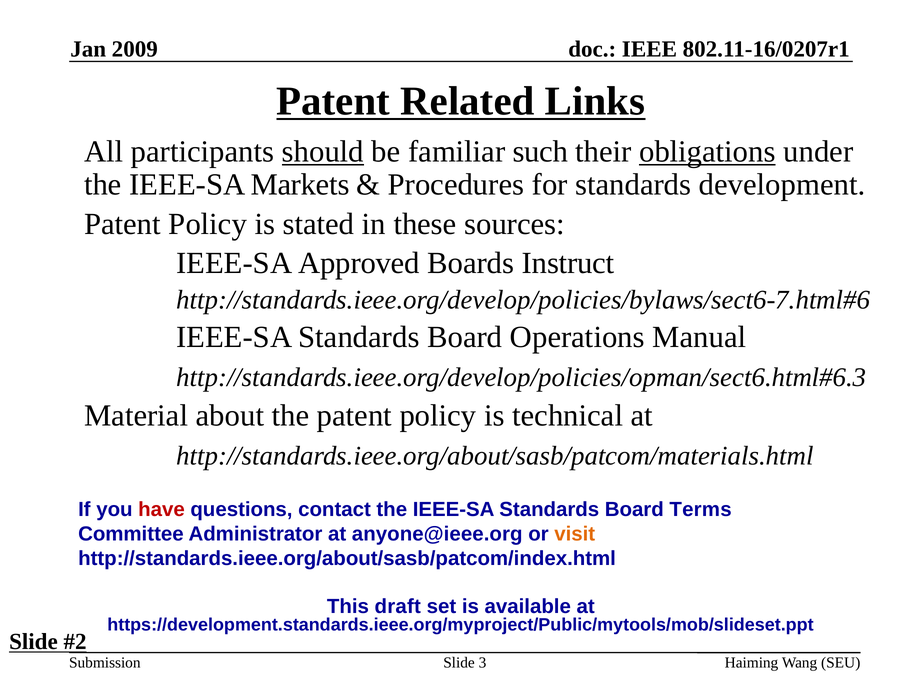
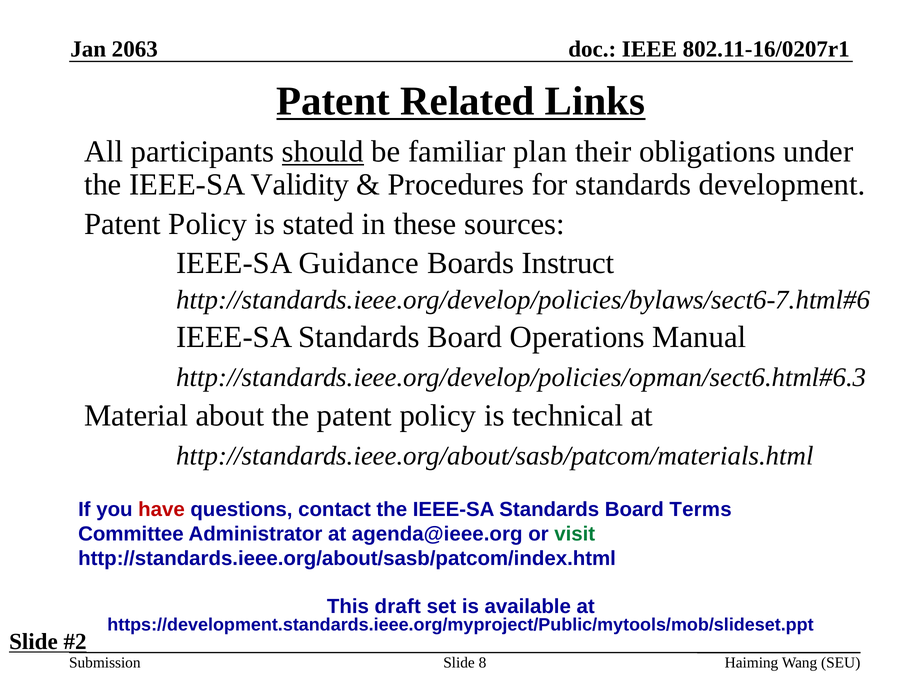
2009: 2009 -> 2063
such: such -> plan
obligations underline: present -> none
Markets: Markets -> Validity
Approved: Approved -> Guidance
anyone@ieee.org: anyone@ieee.org -> agenda@ieee.org
visit colour: orange -> green
3: 3 -> 8
